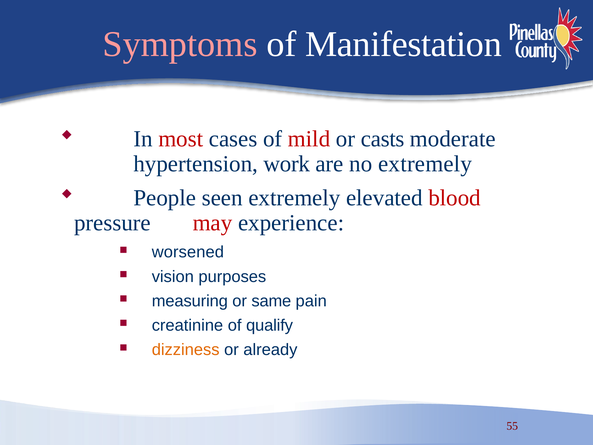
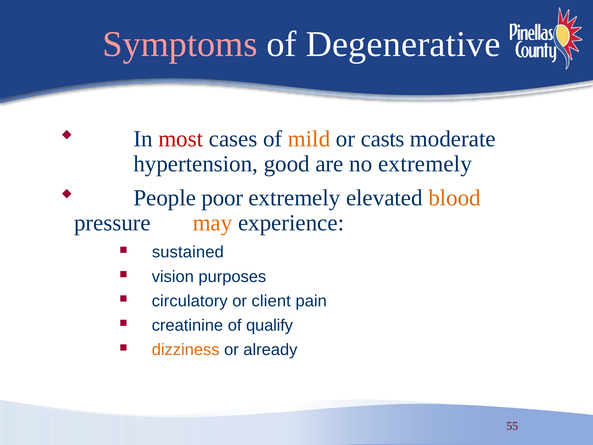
Manifestation: Manifestation -> Degenerative
mild colour: red -> orange
work: work -> good
seen: seen -> poor
blood colour: red -> orange
may colour: red -> orange
worsened: worsened -> sustained
measuring: measuring -> circulatory
same: same -> client
